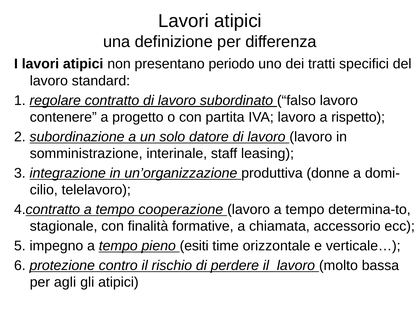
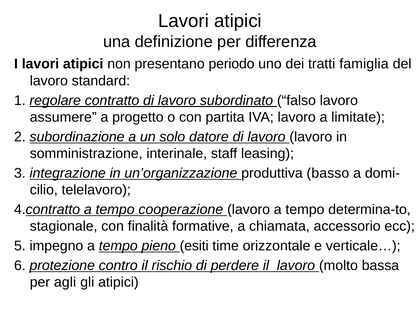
specifici: specifici -> famiglia
contenere: contenere -> assumere
rispetto: rispetto -> limitate
donne: donne -> basso
